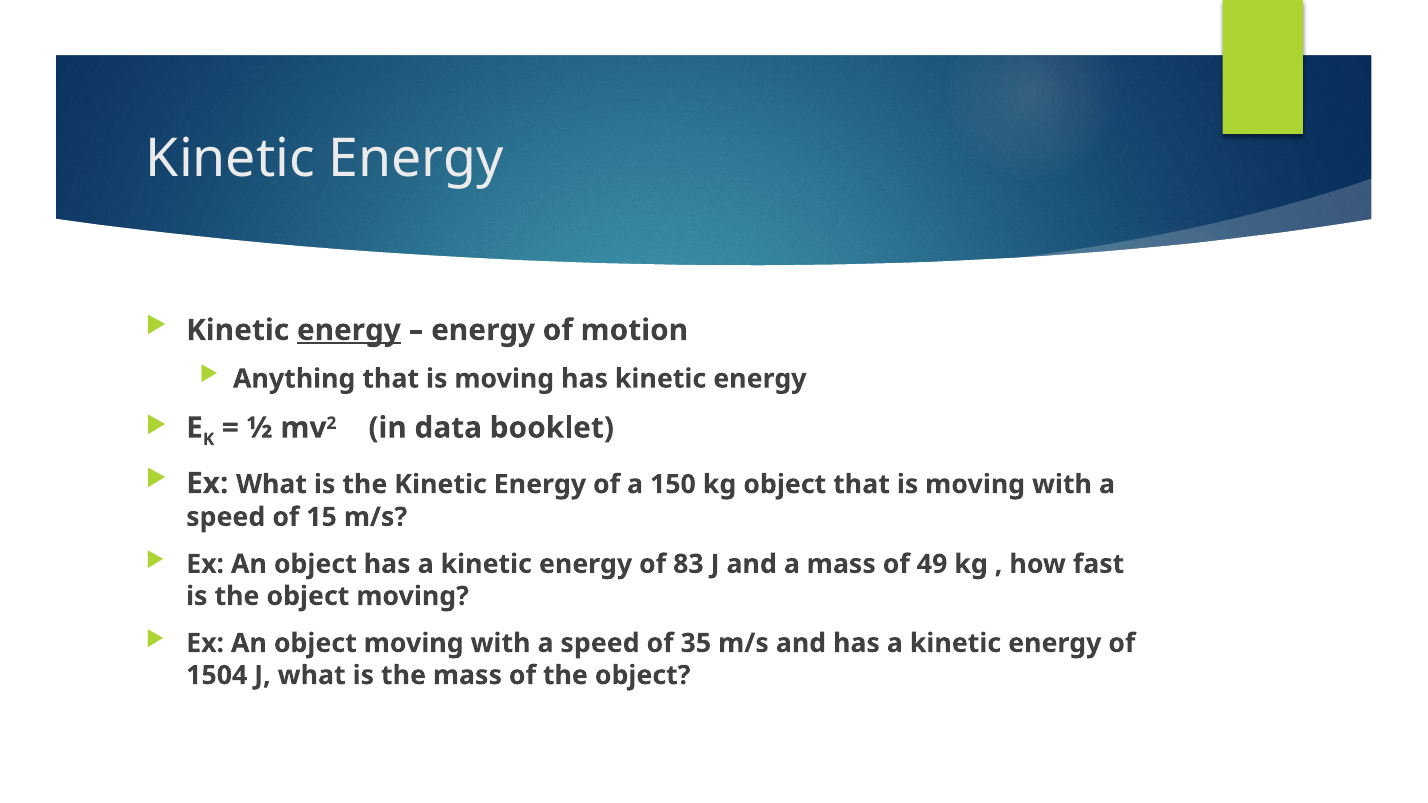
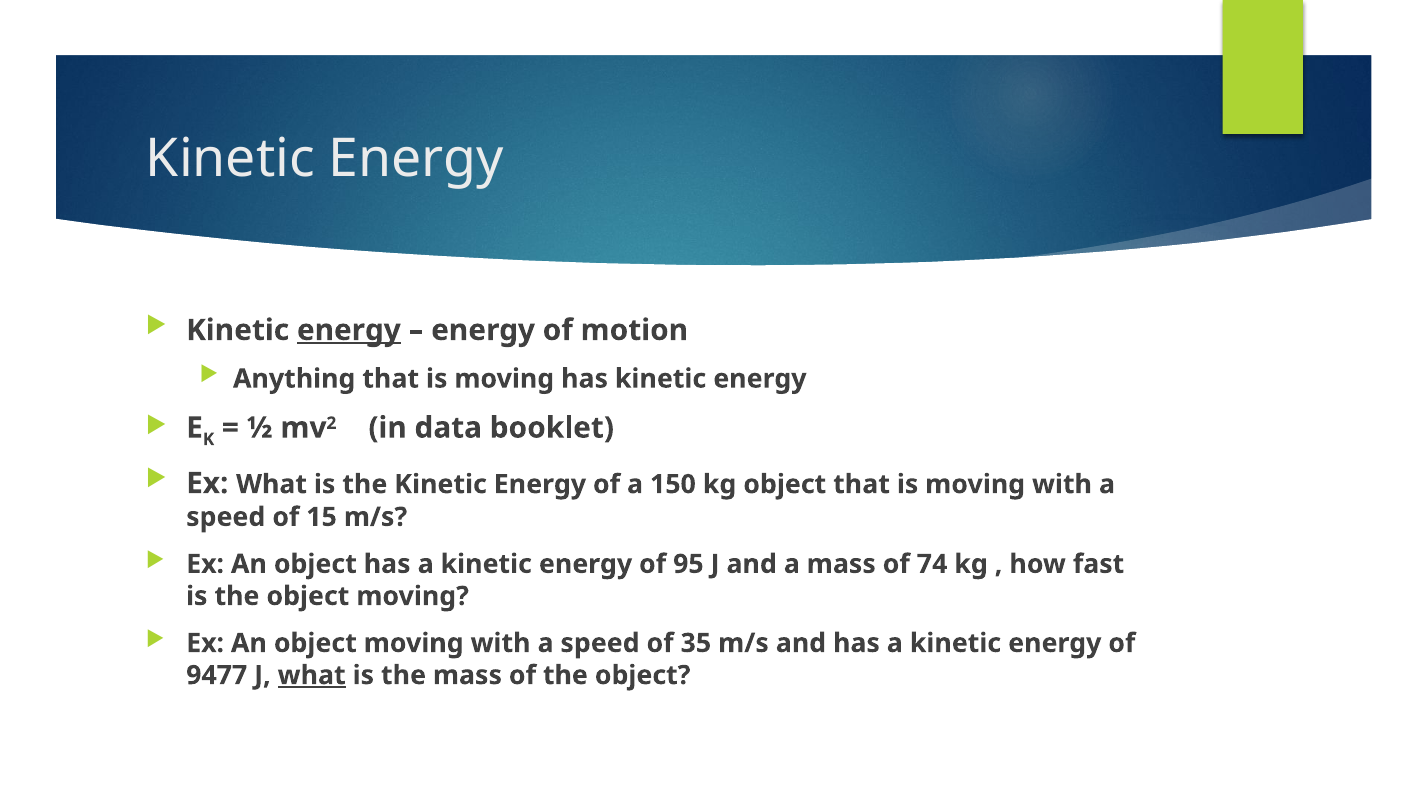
83: 83 -> 95
49: 49 -> 74
1504: 1504 -> 9477
what at (312, 676) underline: none -> present
